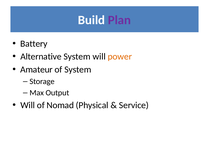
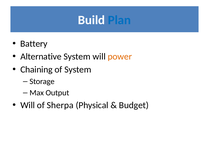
Plan colour: purple -> blue
Amateur: Amateur -> Chaining
Nomad: Nomad -> Sherpa
Service: Service -> Budget
